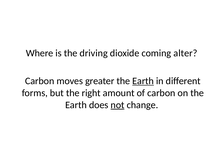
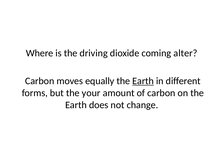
greater: greater -> equally
right: right -> your
not underline: present -> none
